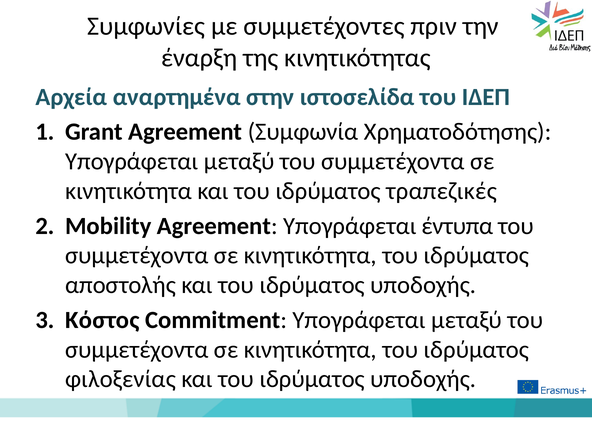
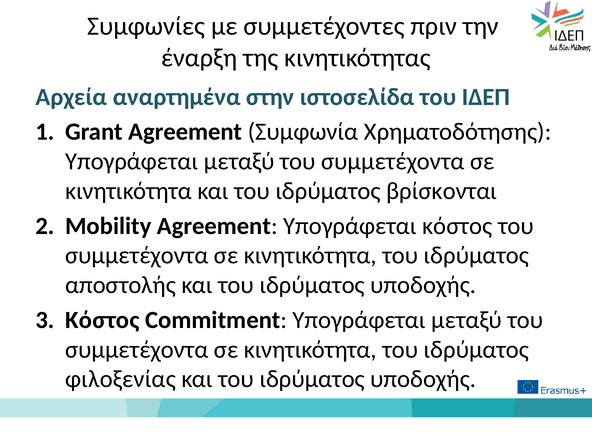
τραπεζικές: τραπεζικές -> βρίσκονται
Υπογράφεται έντυπα: έντυπα -> κόστος
